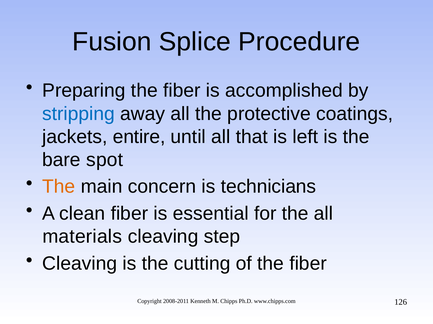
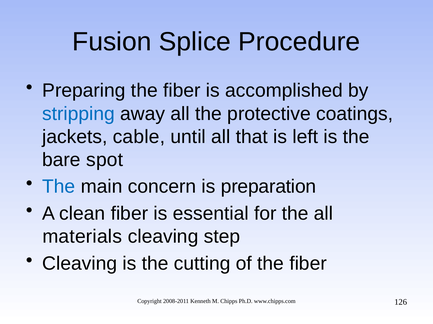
entire: entire -> cable
The at (59, 187) colour: orange -> blue
technicians: technicians -> preparation
